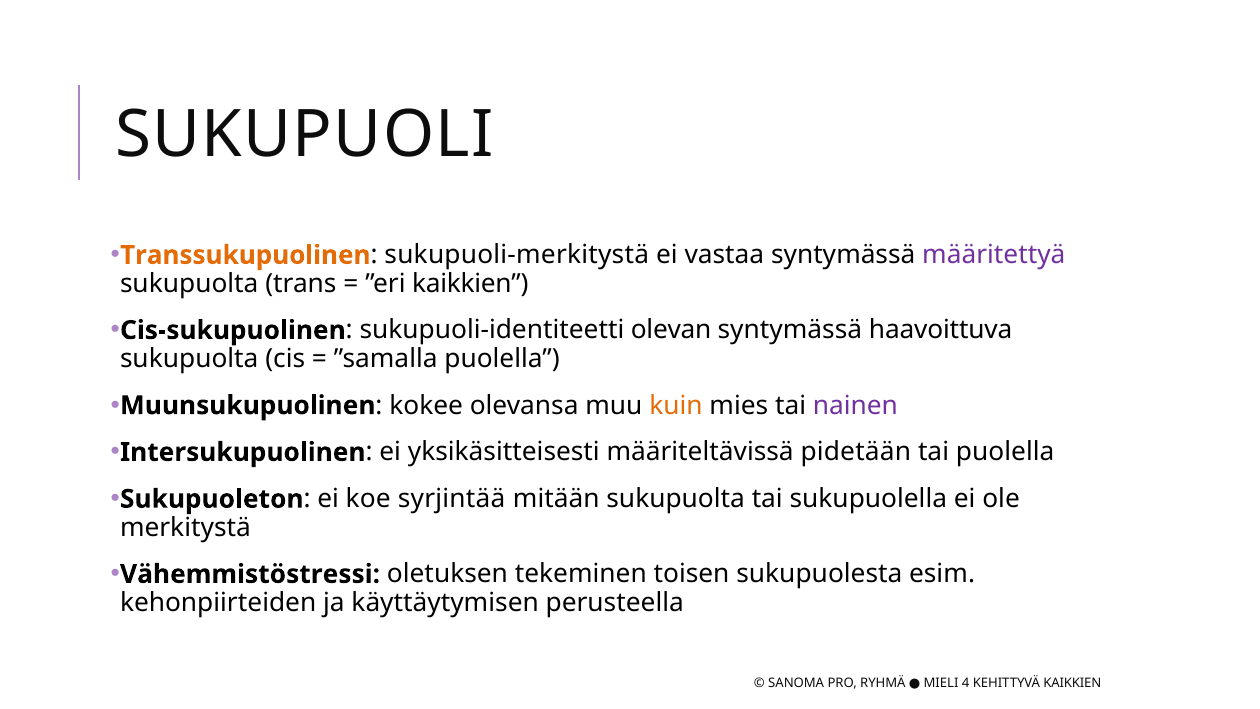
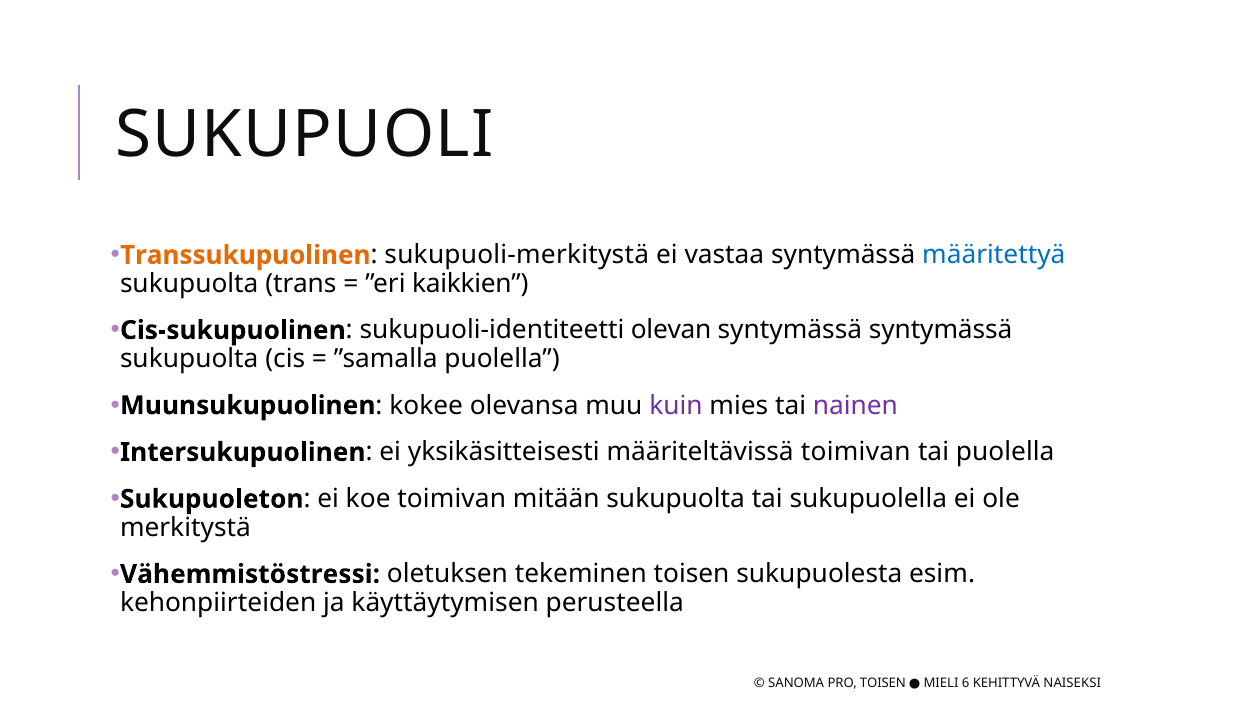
määritettyä colour: purple -> blue
syntymässä haavoittuva: haavoittuva -> syntymässä
kuin colour: orange -> purple
määriteltävissä pidetään: pidetään -> toimivan
koe syrjintää: syrjintää -> toimivan
PRO RYHMÄ: RYHMÄ -> TOISEN
4: 4 -> 6
KEHITTYVÄ KAIKKIEN: KAIKKIEN -> NAISEKSI
